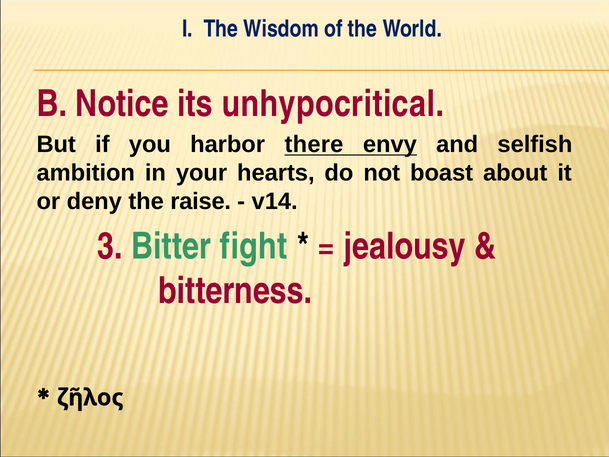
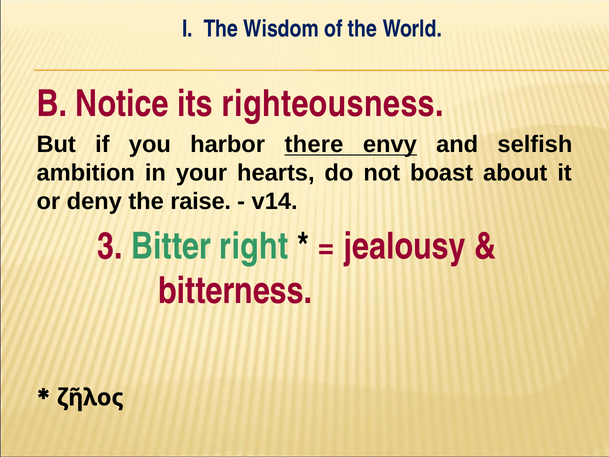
unhypocritical: unhypocritical -> righteousness
fight: fight -> right
